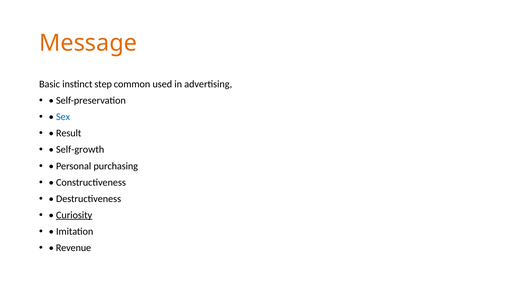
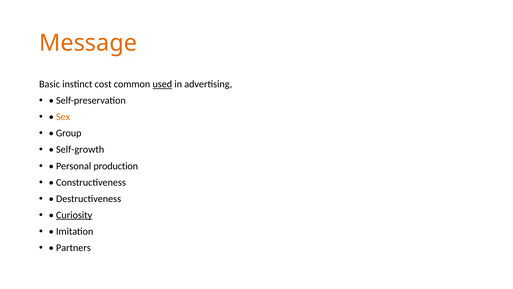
step: step -> cost
used underline: none -> present
Sex colour: blue -> orange
Result: Result -> Group
purchasing: purchasing -> production
Revenue: Revenue -> Partners
